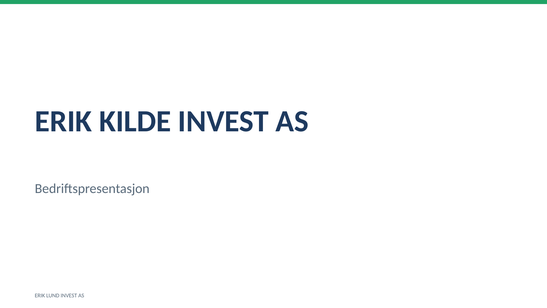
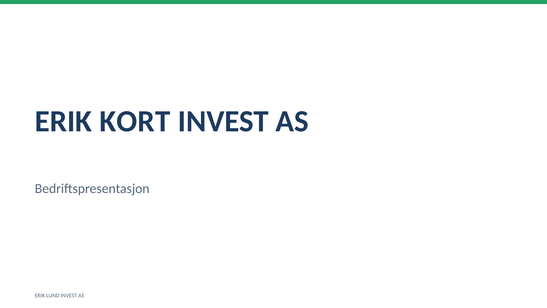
KILDE: KILDE -> KORT
